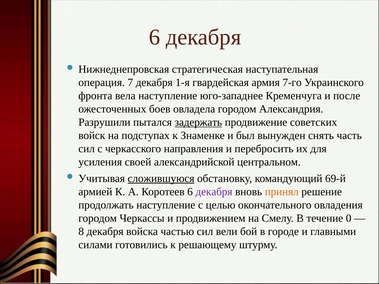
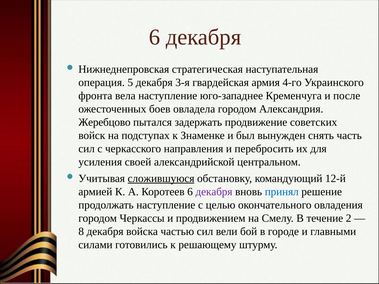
7: 7 -> 5
1-я: 1-я -> 3-я
7-го: 7-го -> 4-го
Разрушили: Разрушили -> Жеребцово
задержать underline: present -> none
69-й: 69-й -> 12-й
принял colour: orange -> blue
0: 0 -> 2
